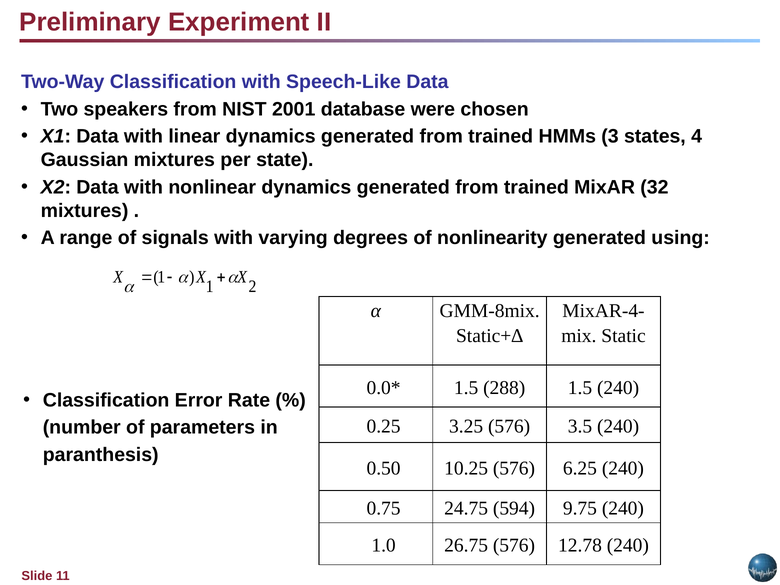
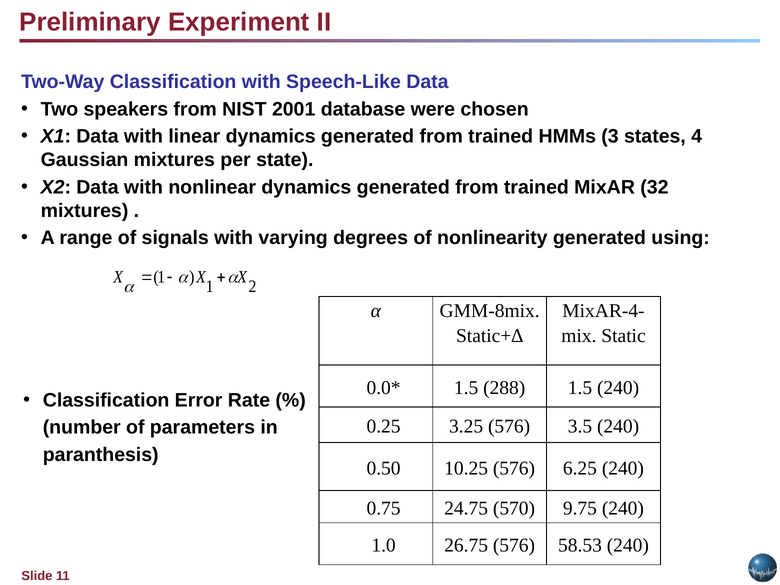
594: 594 -> 570
12.78: 12.78 -> 58.53
